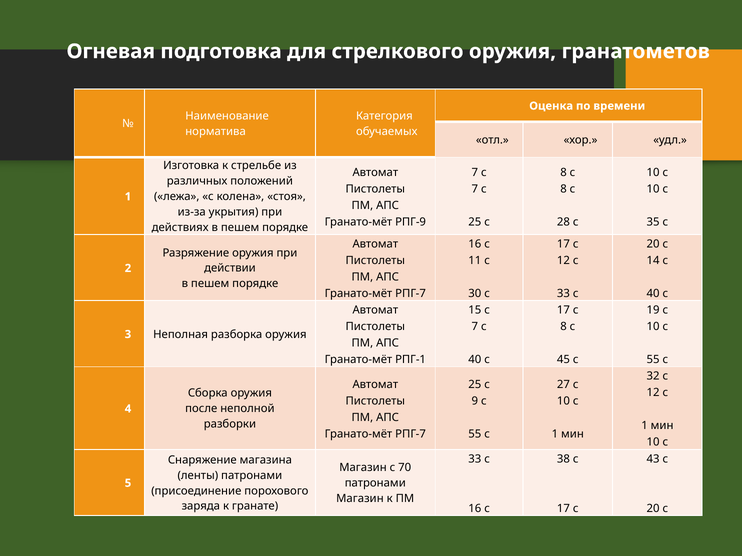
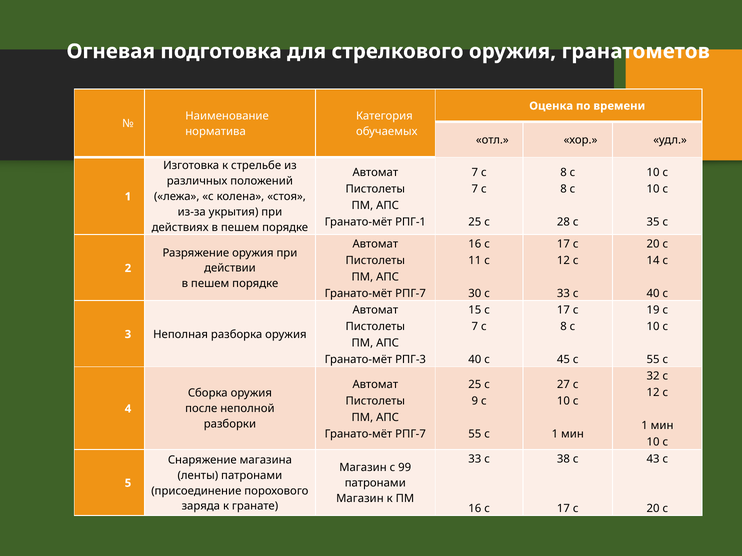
РПГ-9: РПГ-9 -> РПГ-1
РПГ-1: РПГ-1 -> РПГ-3
70: 70 -> 99
